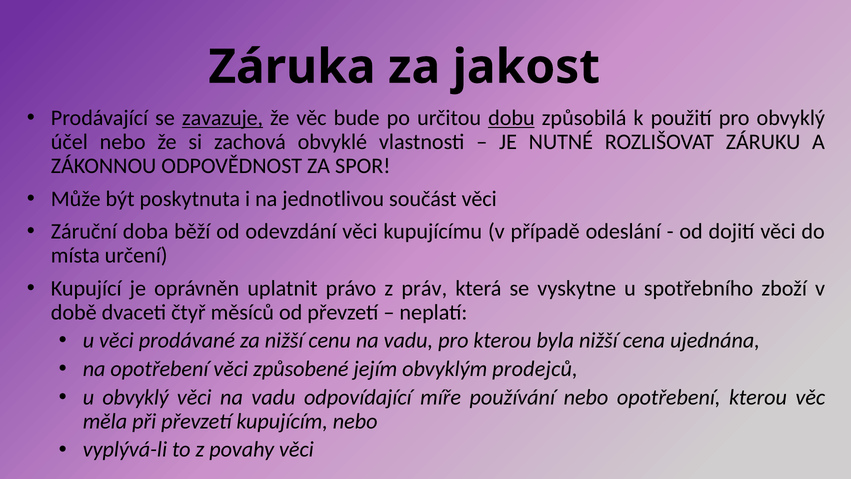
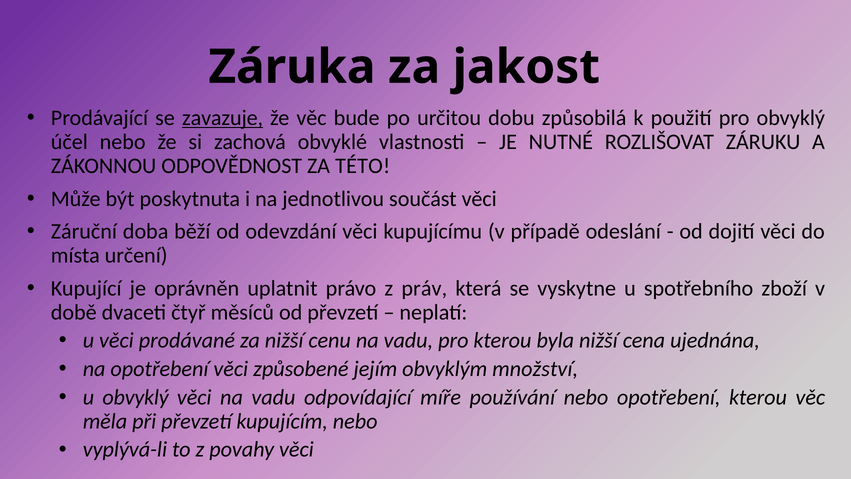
dobu underline: present -> none
SPOR: SPOR -> TÉTO
prodejců: prodejců -> množství
